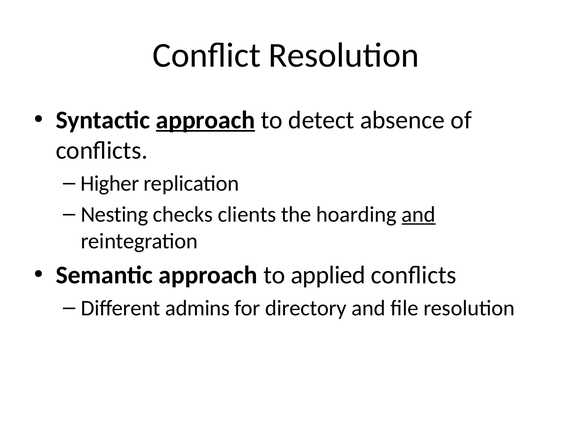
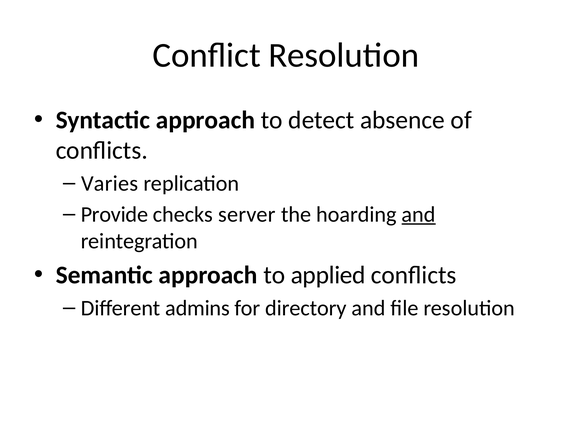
approach at (205, 120) underline: present -> none
Higher: Higher -> Varies
Nesting: Nesting -> Provide
clients: clients -> server
